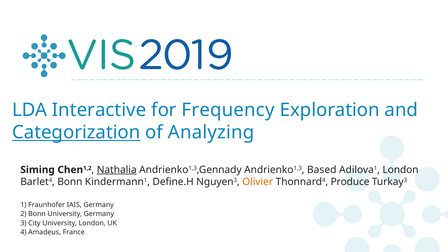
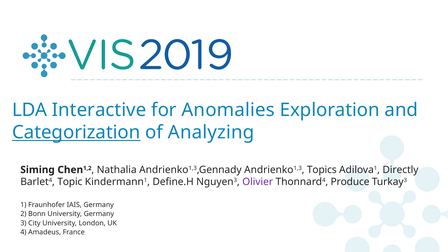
Frequency: Frequency -> Anomalies
Nathalia underline: present -> none
Based: Based -> Topics
Adilova1 London: London -> Directly
Barlet4 Bonn: Bonn -> Topic
Olivier colour: orange -> purple
